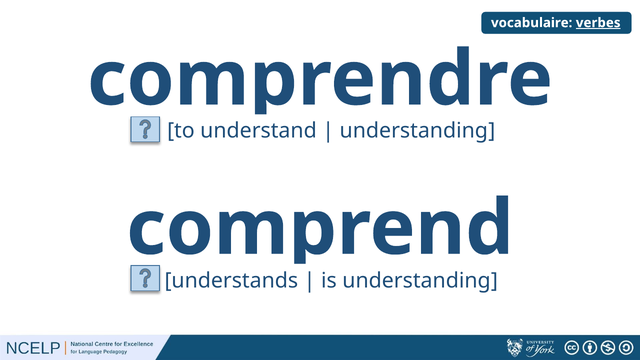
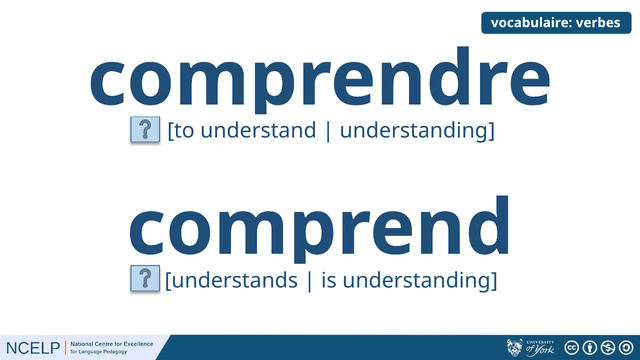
verbes underline: present -> none
